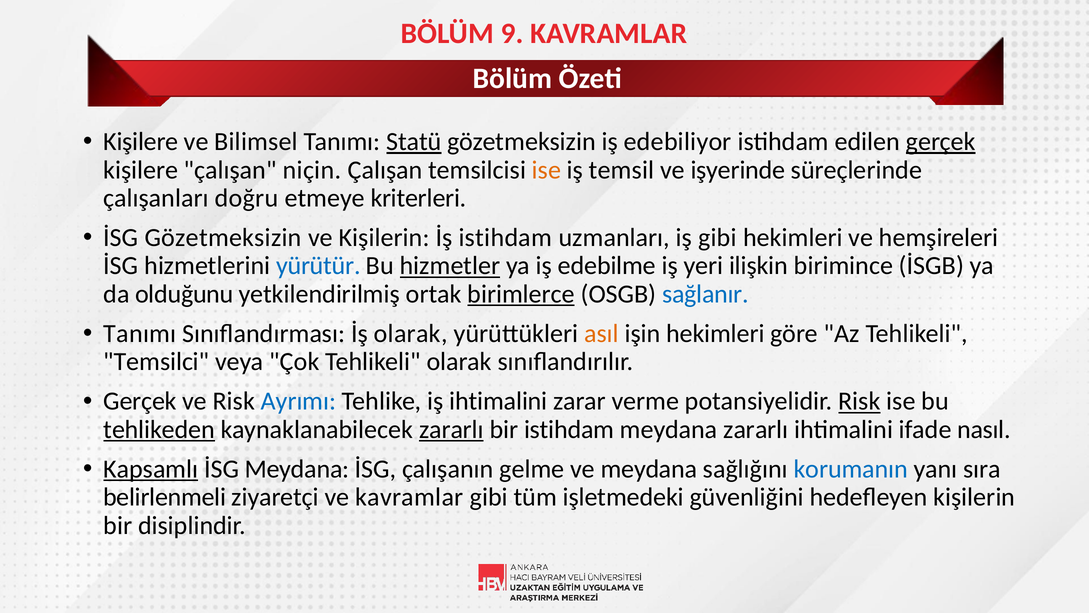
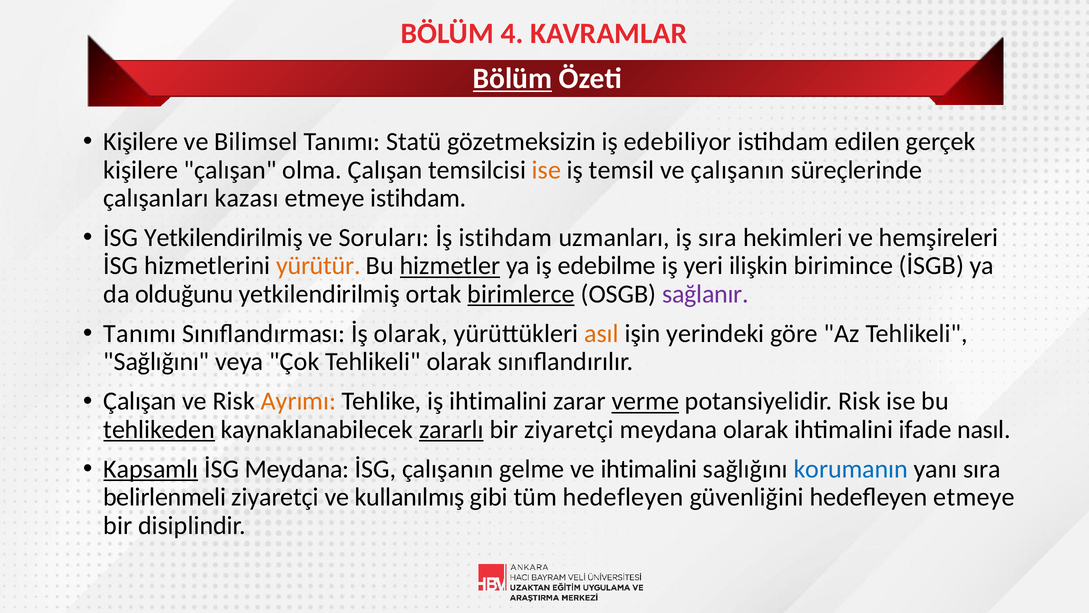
9: 9 -> 4
Bölüm at (513, 78) underline: none -> present
Statü underline: present -> none
gerçek at (941, 142) underline: present -> none
niçin: niçin -> olma
ve işyerinde: işyerinde -> çalışanın
doğru: doğru -> kazası
etmeye kriterleri: kriterleri -> istihdam
İSG Gözetmeksizin: Gözetmeksizin -> Yetkilendirilmiş
ve Kişilerin: Kişilerin -> Soruları
iş gibi: gibi -> sıra
yürütür colour: blue -> orange
sağlanır colour: blue -> purple
işin hekimleri: hekimleri -> yerindeki
Temsilci at (156, 362): Temsilci -> Sağlığını
Gerçek at (140, 401): Gerçek -> Çalışan
Ayrımı colour: blue -> orange
verme underline: none -> present
Risk at (859, 401) underline: present -> none
bir istihdam: istihdam -> ziyaretçi
meydana zararlı: zararlı -> olarak
ve meydana: meydana -> ihtimalini
ve kavramlar: kavramlar -> kullanılmış
tüm işletmedeki: işletmedeki -> hedefleyen
hedefleyen kişilerin: kişilerin -> etmeye
